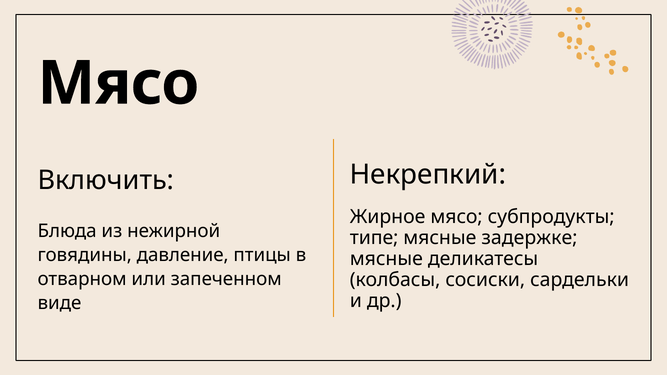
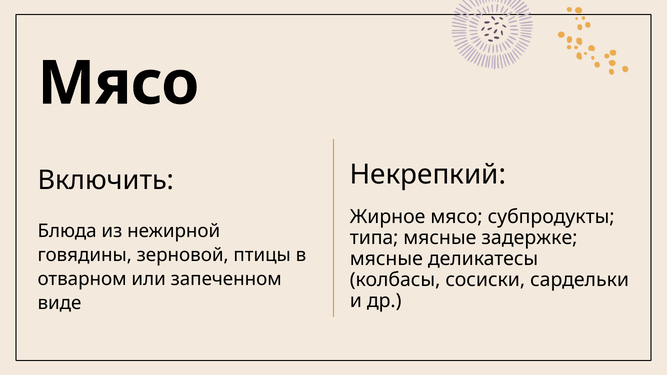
типе: типе -> типа
давление: давление -> зерновой
